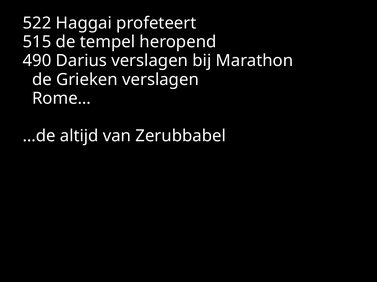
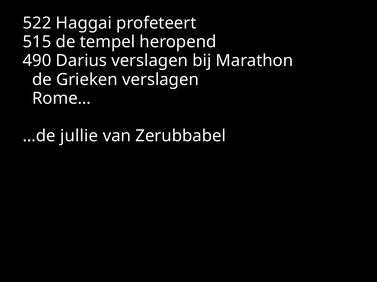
altijd: altijd -> jullie
